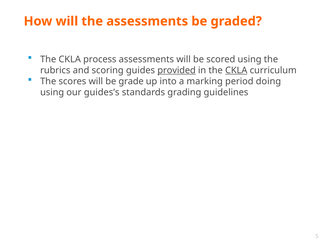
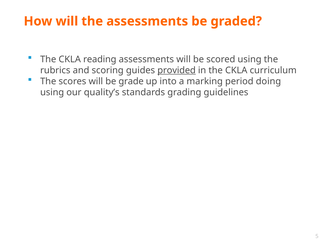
process: process -> reading
CKLA at (236, 70) underline: present -> none
guides’s: guides’s -> quality’s
